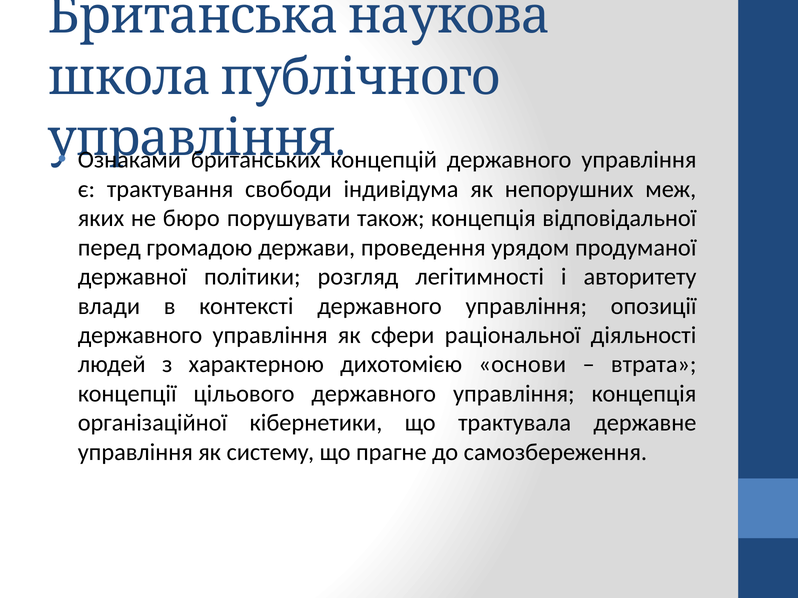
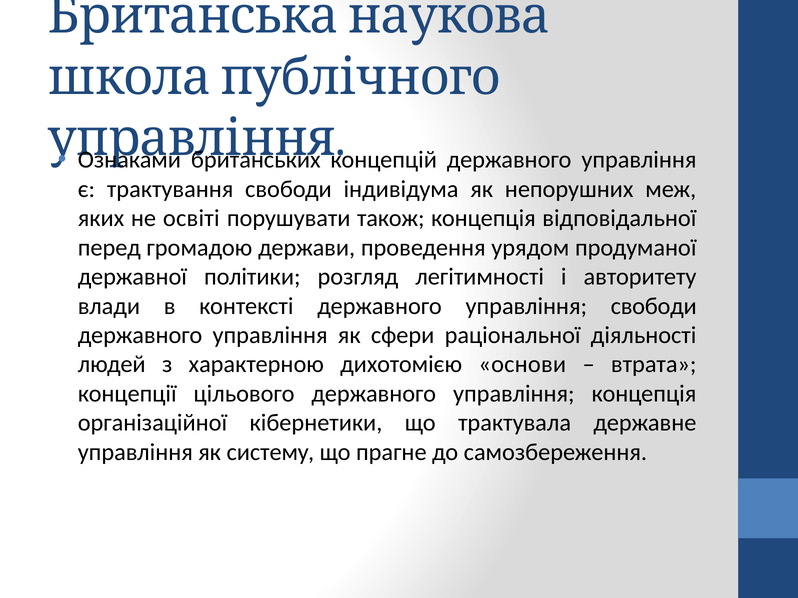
бюро: бюро -> освіті
управління опозиції: опозиції -> свободи
